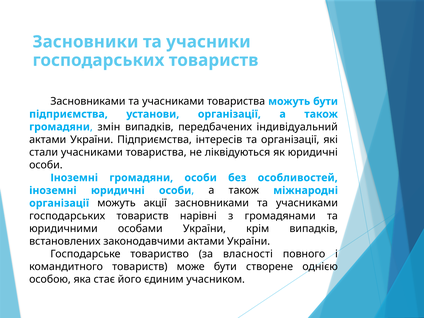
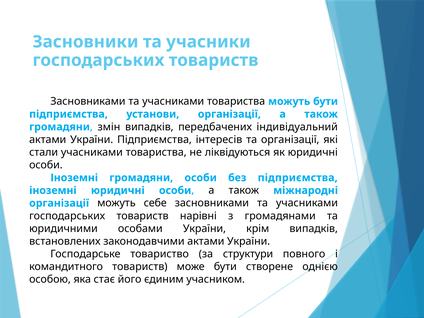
без особливостей: особливостей -> підприємства
акції: акції -> себе
власності: власності -> структури
